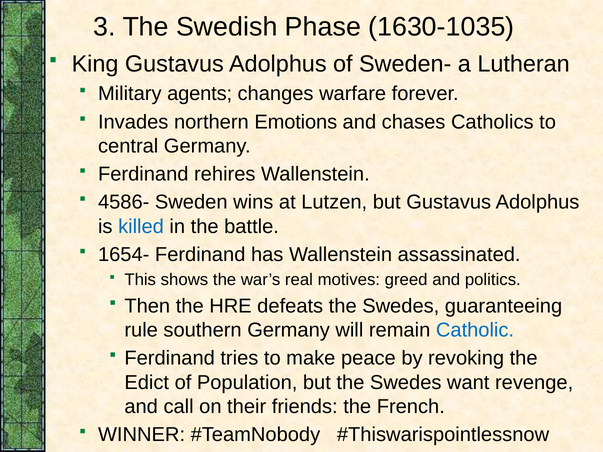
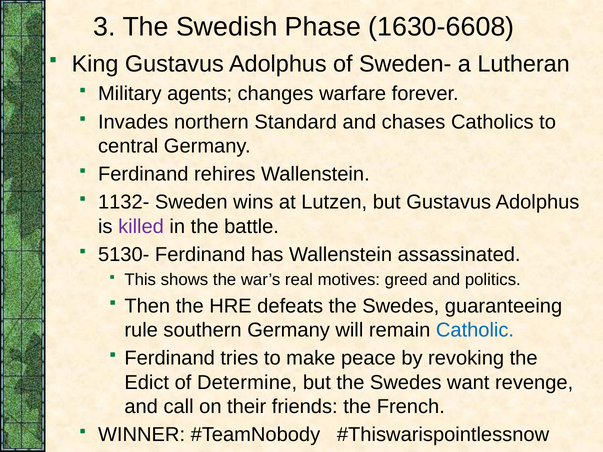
1630-1035: 1630-1035 -> 1630-6608
Emotions: Emotions -> Standard
4586-: 4586- -> 1132-
killed colour: blue -> purple
1654-: 1654- -> 5130-
Population: Population -> Determine
